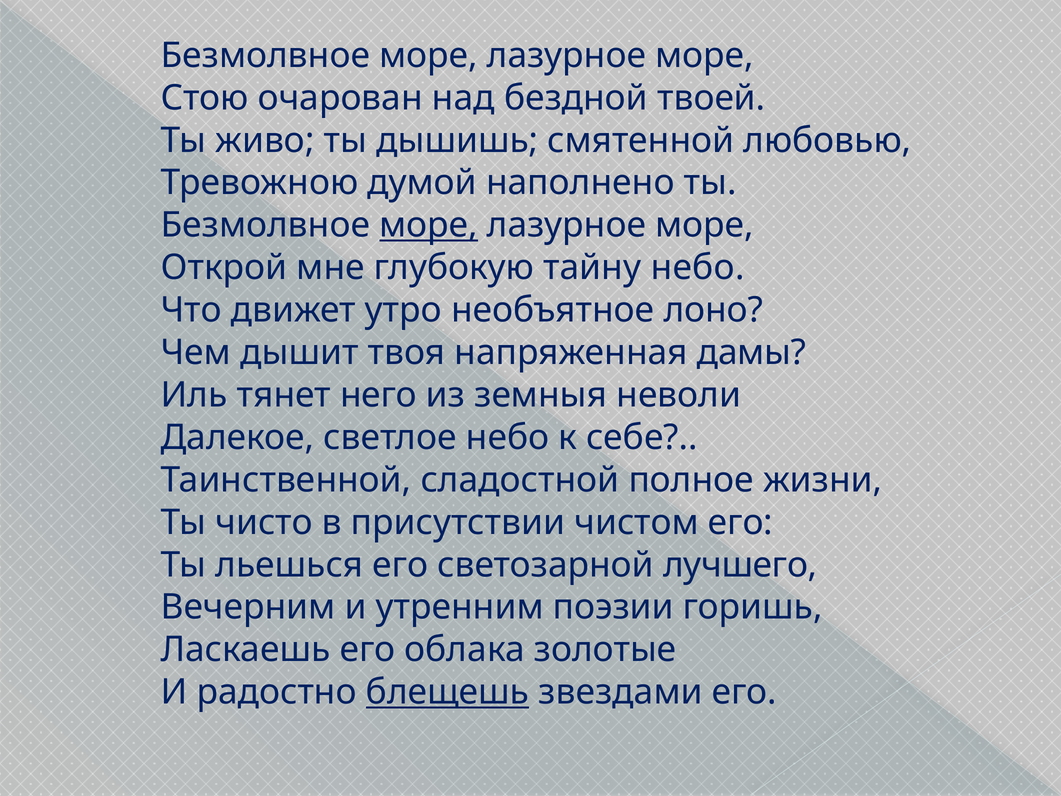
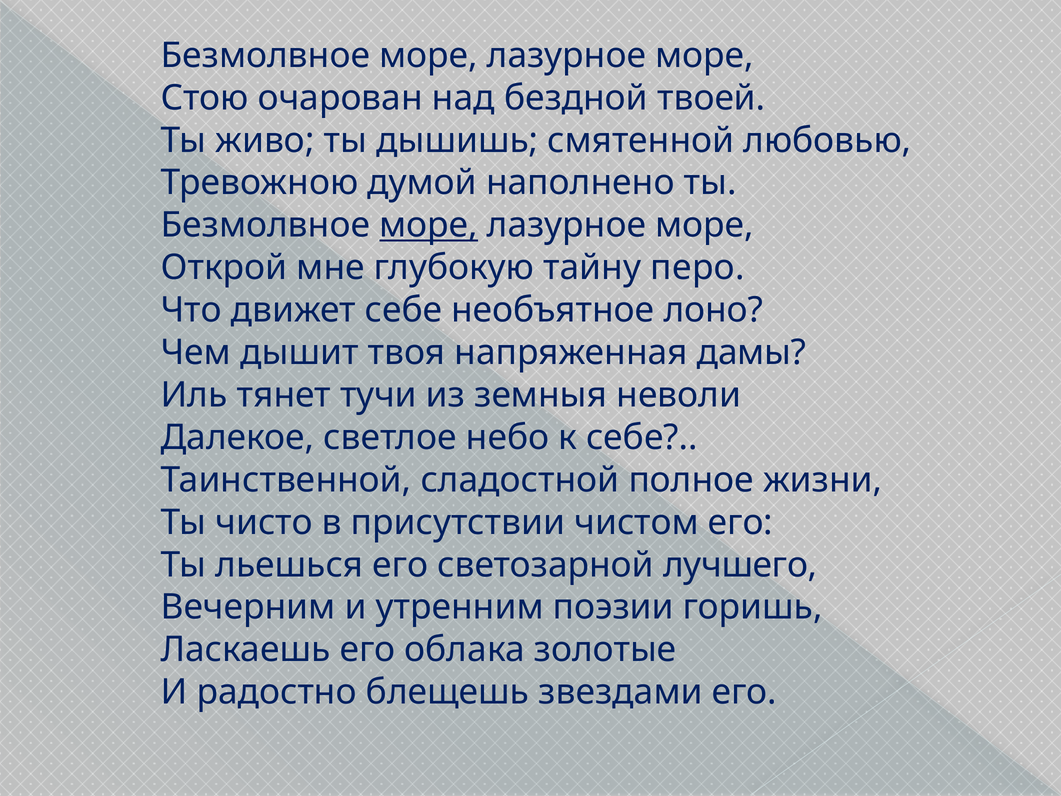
тайну небо: небо -> перо
движет утро: утро -> себе
него: него -> тучи
блещешь underline: present -> none
